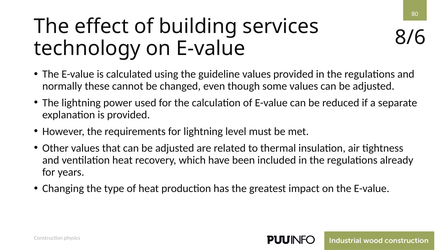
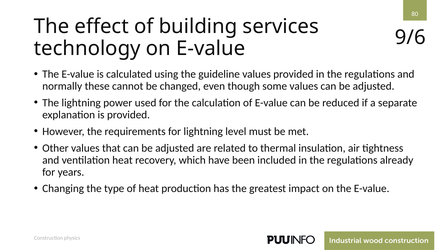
8/6: 8/6 -> 9/6
